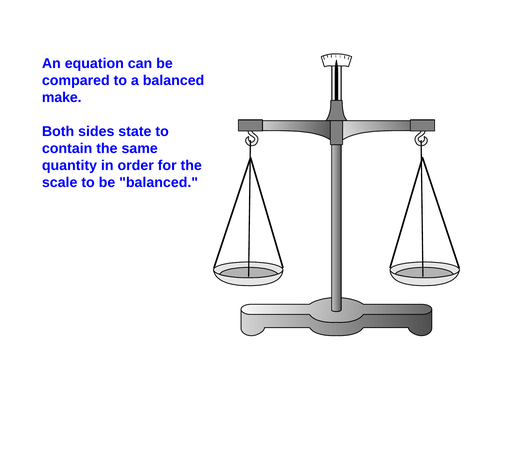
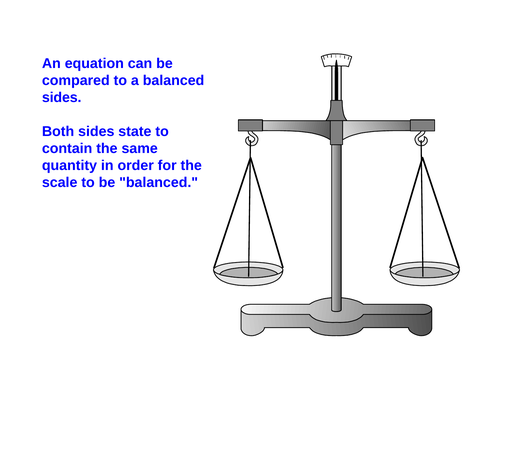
make at (62, 97): make -> sides
